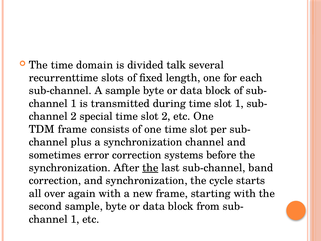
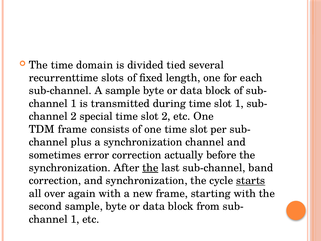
talk: talk -> tied
systems: systems -> actually
starts underline: none -> present
